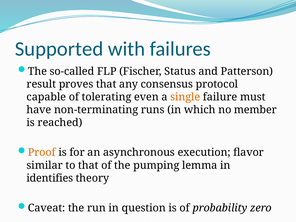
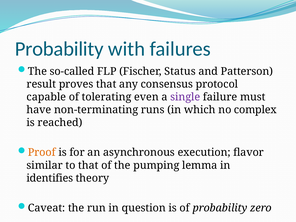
Supported at (59, 49): Supported -> Probability
single colour: orange -> purple
member: member -> complex
